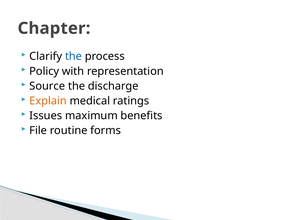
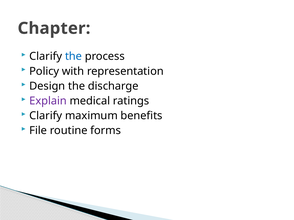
Source: Source -> Design
Explain colour: orange -> purple
Issues at (46, 116): Issues -> Clarify
